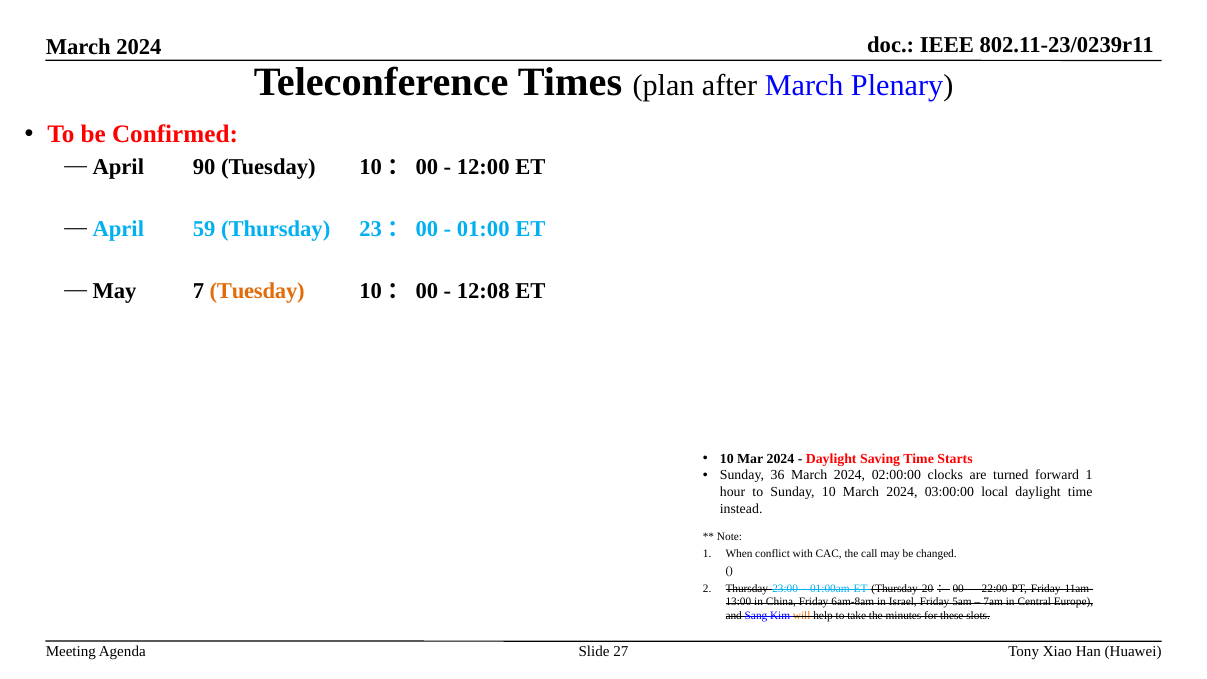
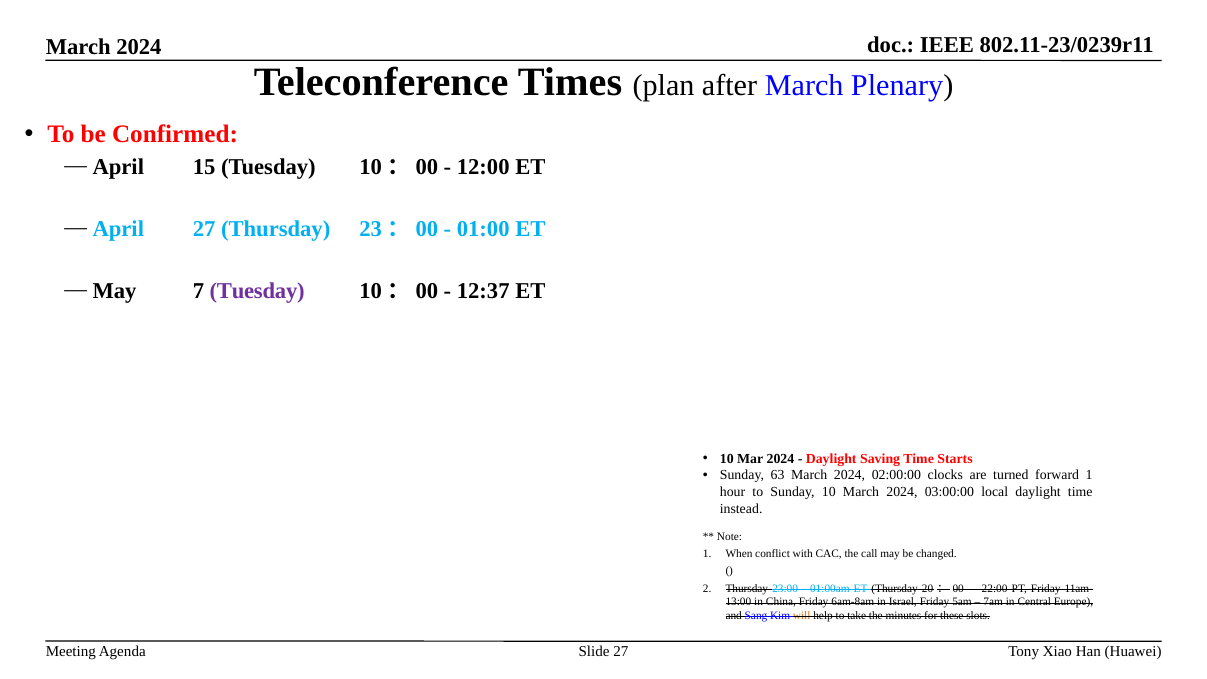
90: 90 -> 15
April 59: 59 -> 27
Tuesday at (257, 291) colour: orange -> purple
12:08: 12:08 -> 12:37
36: 36 -> 63
